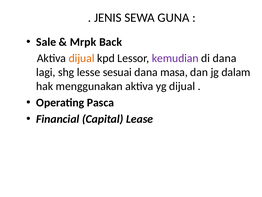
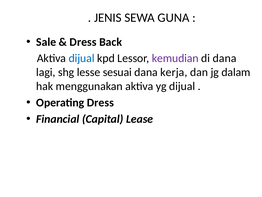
Mrpk at (83, 42): Mrpk -> Dress
dijual at (82, 58) colour: orange -> blue
masa: masa -> kerja
Operating Pasca: Pasca -> Dress
